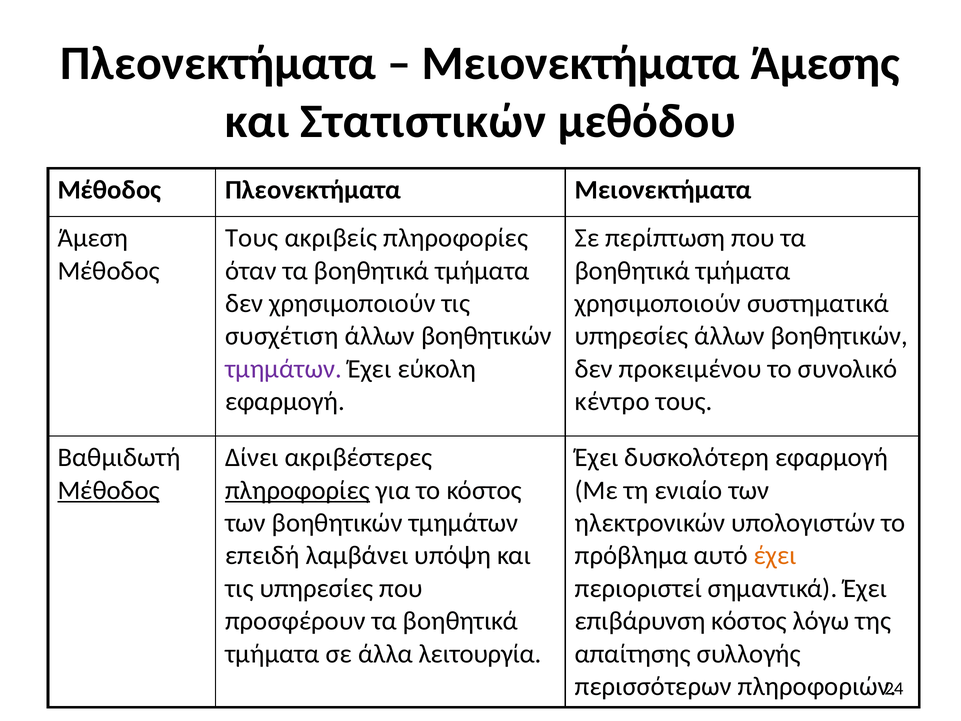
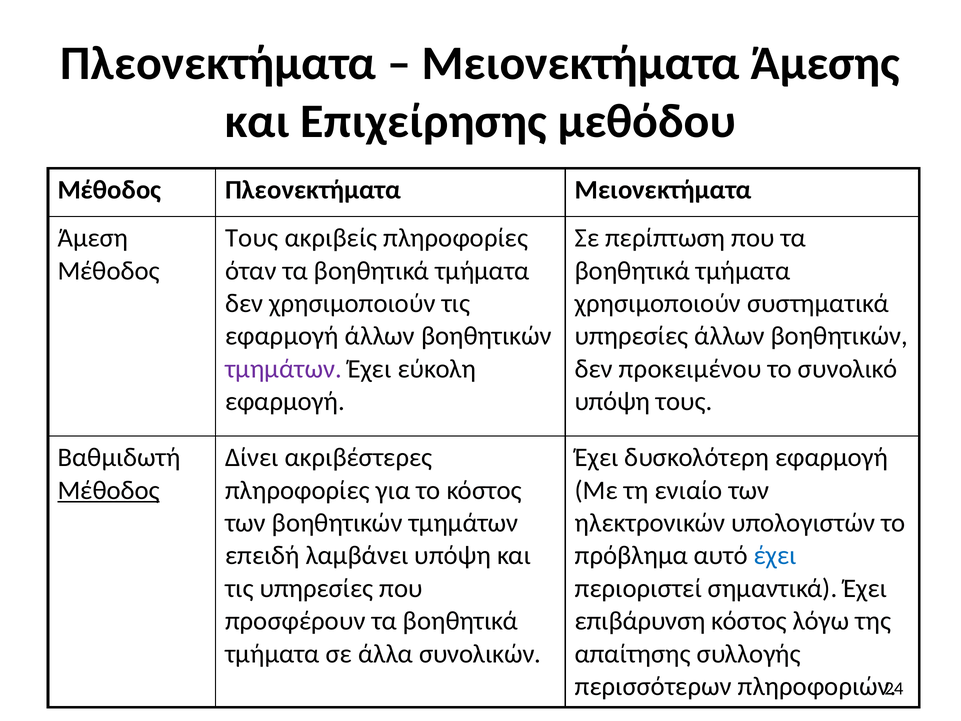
Στατιστικών: Στατιστικών -> Επιχείρησης
συσχέτιση at (282, 336): συσχέτιση -> εφαρμογή
κέντρο at (612, 401): κέντρο -> υπόψη
πληροφορίες at (298, 490) underline: present -> none
έχει at (775, 555) colour: orange -> blue
λειτουργία: λειτουργία -> συνολικών
